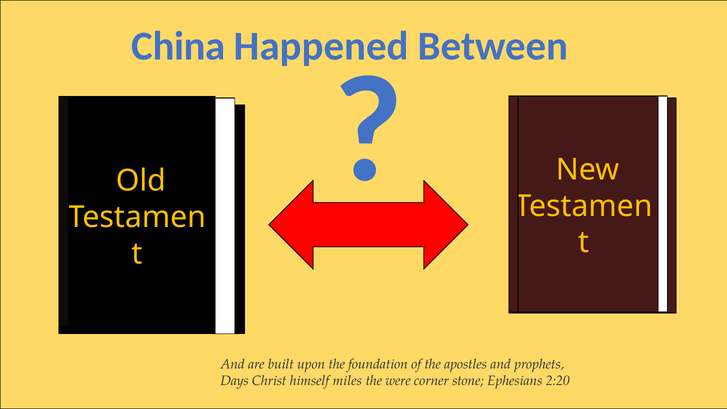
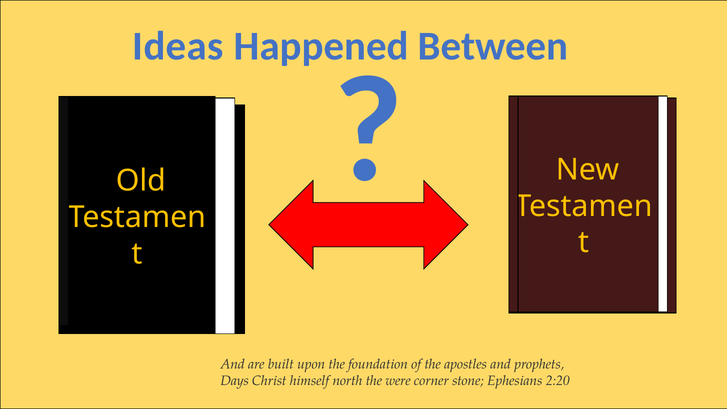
China: China -> Ideas
miles: miles -> north
